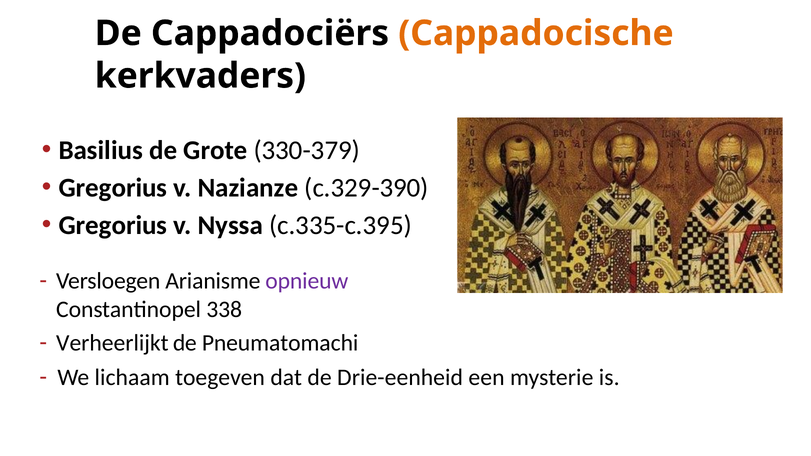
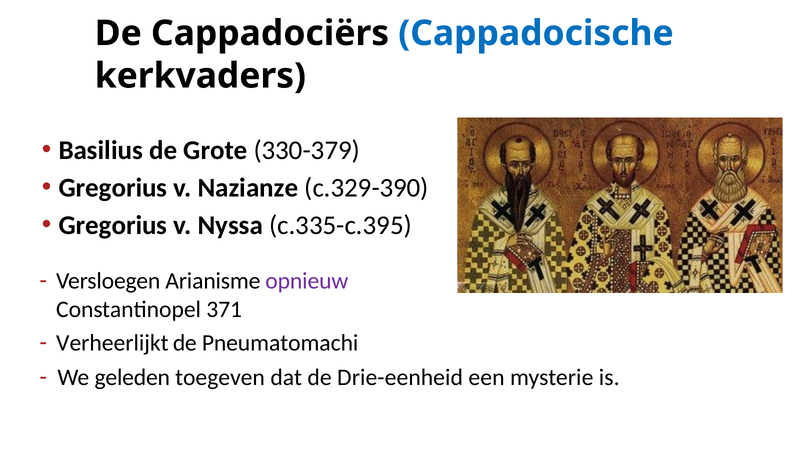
Cappadocische colour: orange -> blue
338: 338 -> 371
lichaam: lichaam -> geleden
